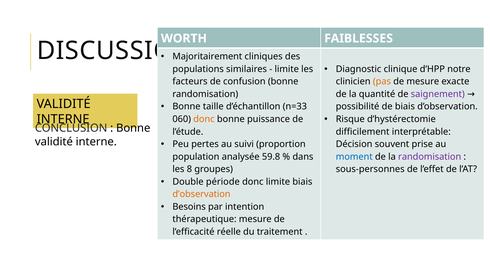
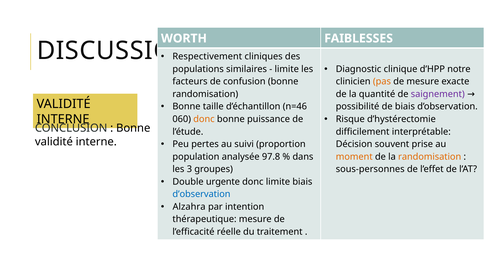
Majoritairement: Majoritairement -> Respectivement
n=33: n=33 -> n=46
59.8: 59.8 -> 97.8
moment colour: blue -> orange
randomisation at (430, 156) colour: purple -> orange
8: 8 -> 3
période: période -> urgente
d’observation at (201, 194) colour: orange -> blue
Besoins: Besoins -> Alzahra
